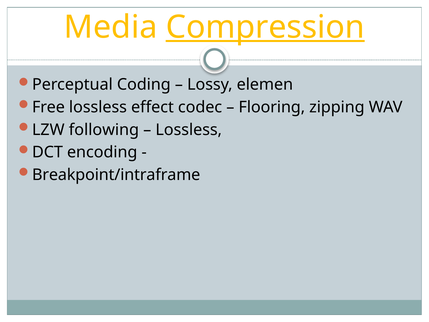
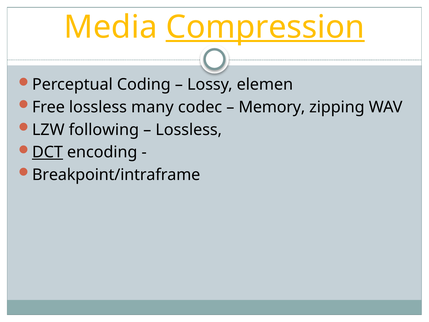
effect: effect -> many
Flooring: Flooring -> Memory
DCT underline: none -> present
